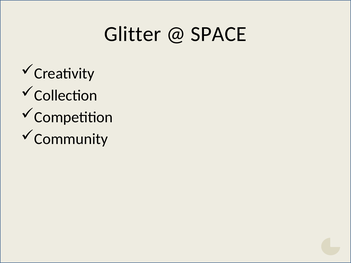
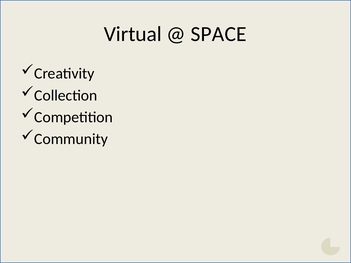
Glitter: Glitter -> Virtual
